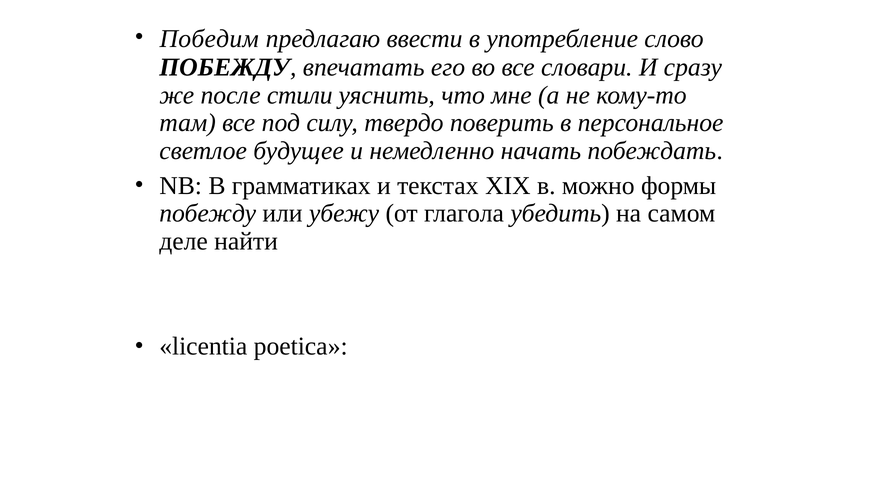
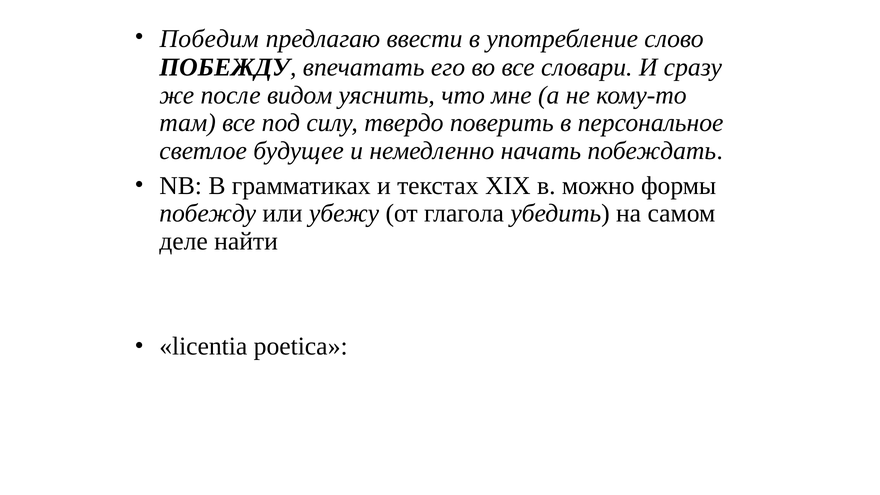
стили: стили -> видом
